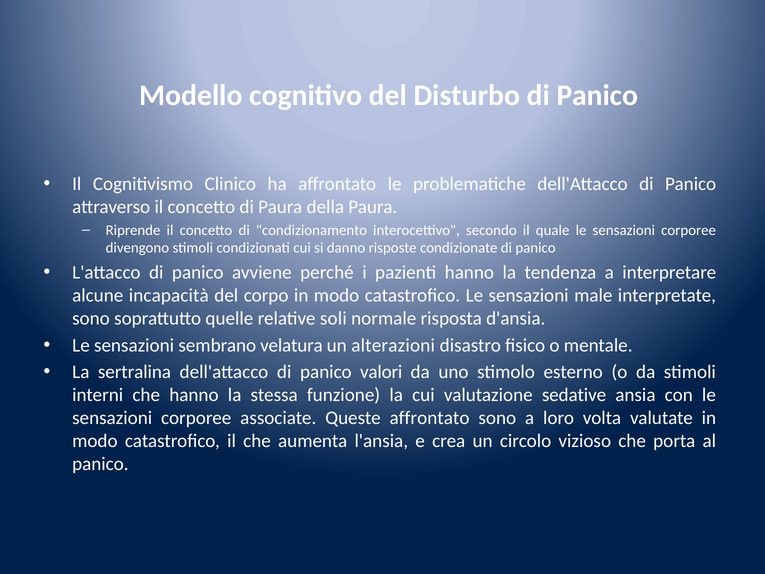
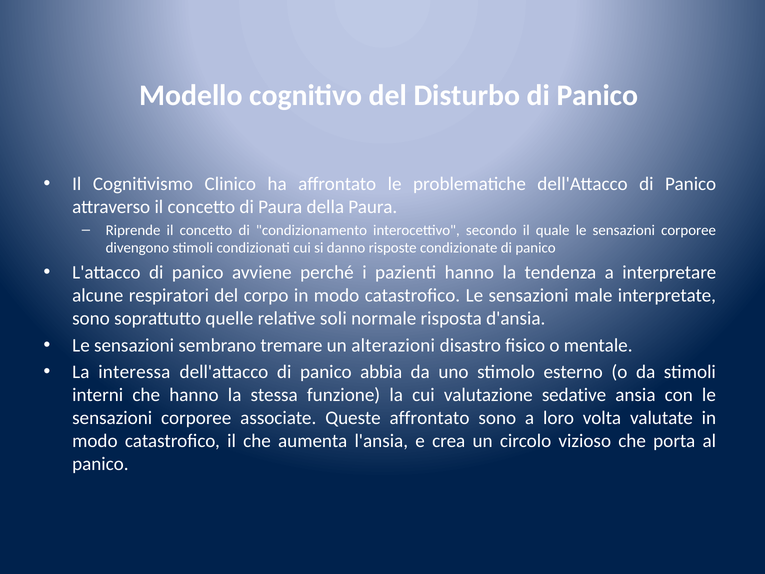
incapacità: incapacità -> respiratori
velatura: velatura -> tremare
sertralina: sertralina -> interessa
valori: valori -> abbia
